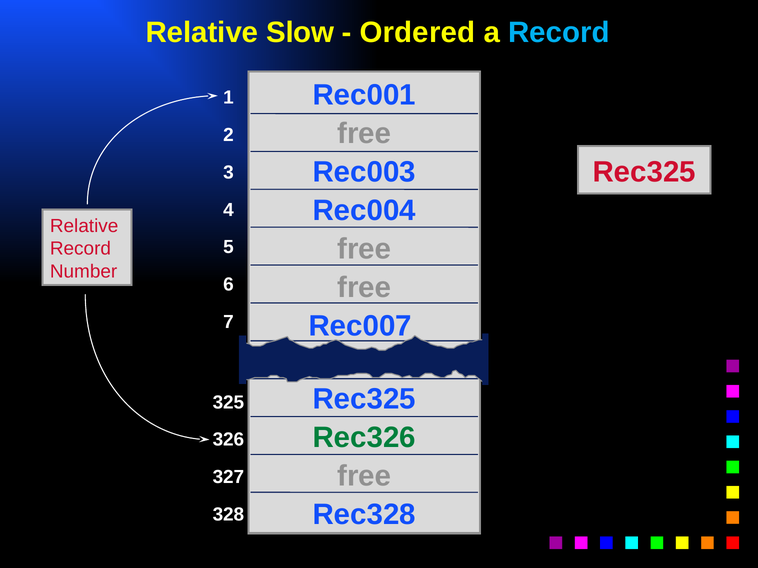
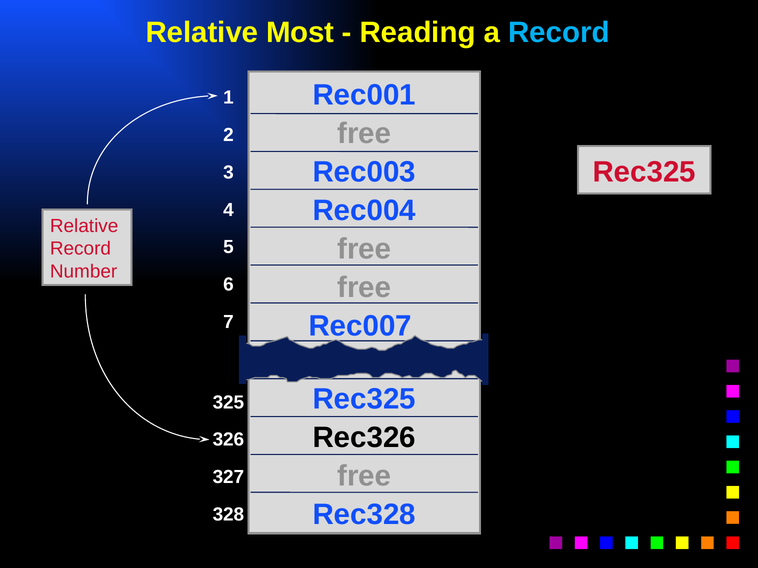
Slow: Slow -> Most
Ordered: Ordered -> Reading
Rec326 colour: green -> black
